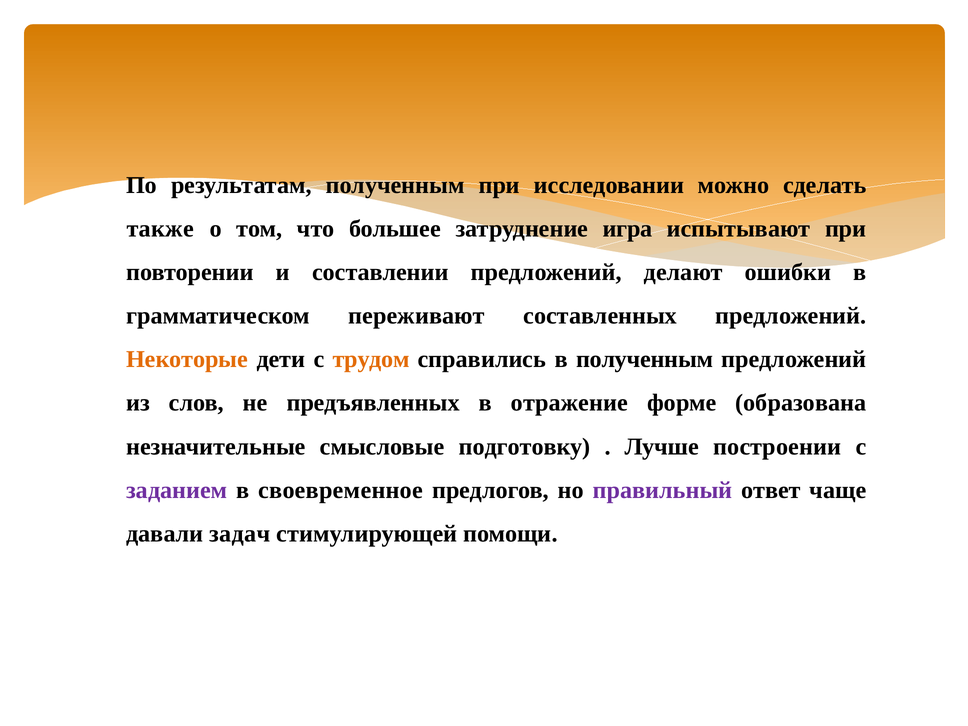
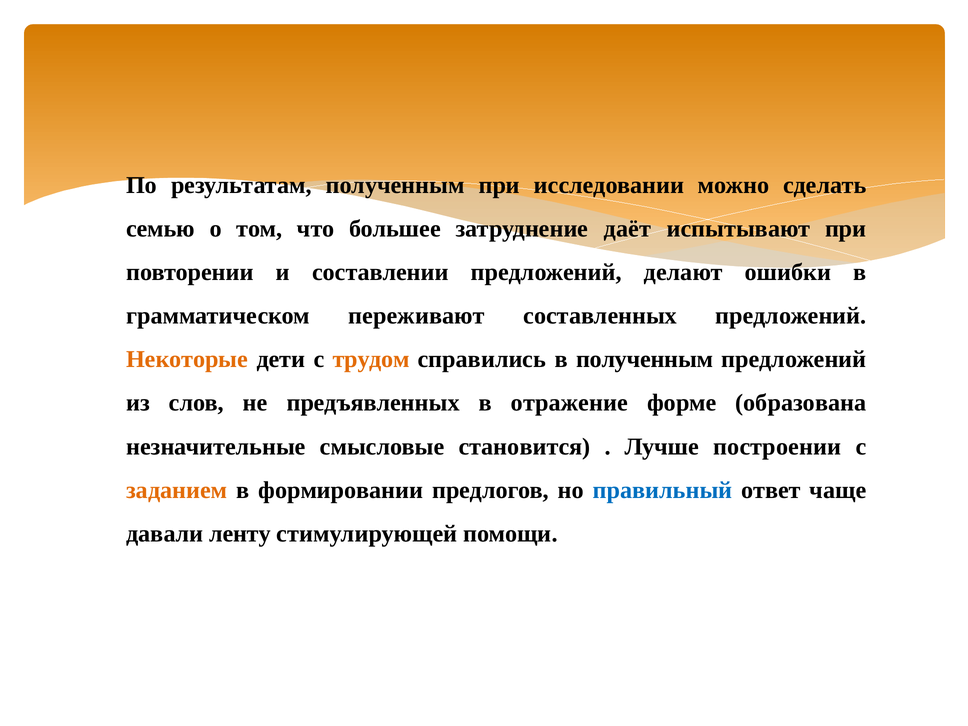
также: также -> семью
игра: игра -> даёт
подготовку: подготовку -> становится
заданием colour: purple -> orange
своевременное: своевременное -> формировании
правильный colour: purple -> blue
задач: задач -> ленту
